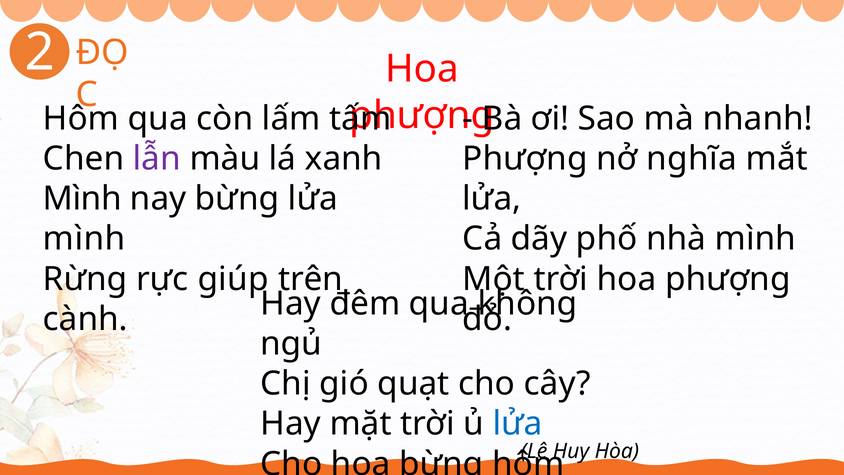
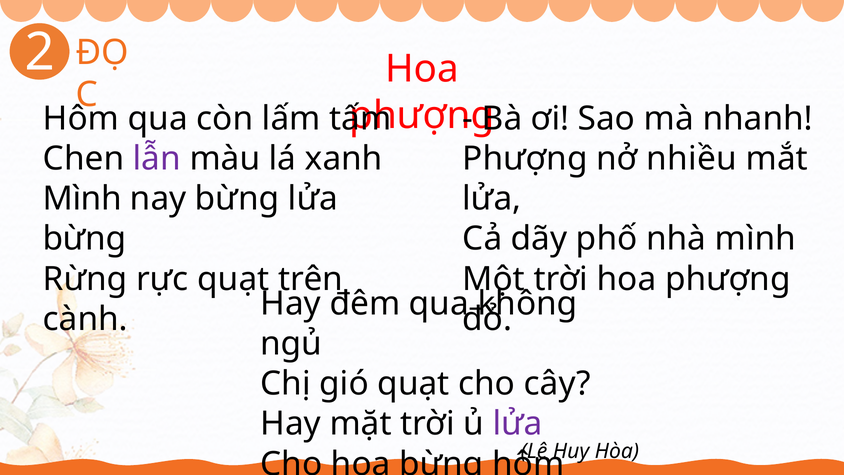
nghĩa: nghĩa -> nhiều
mình at (84, 239): mình -> bừng
rực giúp: giúp -> quạt
lửa at (518, 424) colour: blue -> purple
